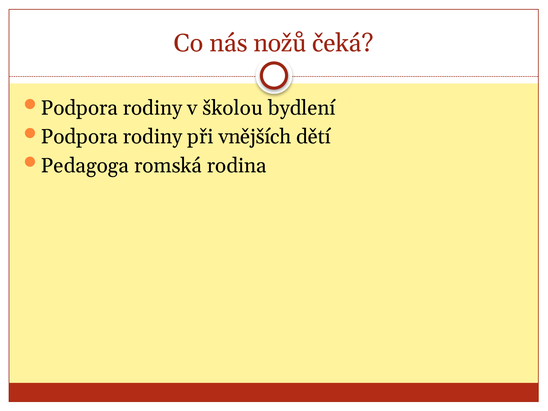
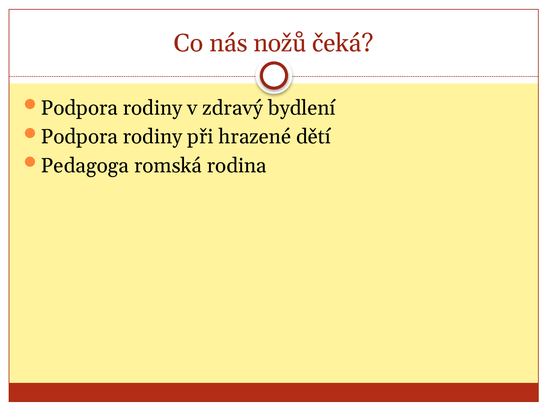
školou: školou -> zdravý
vnějších: vnějších -> hrazené
